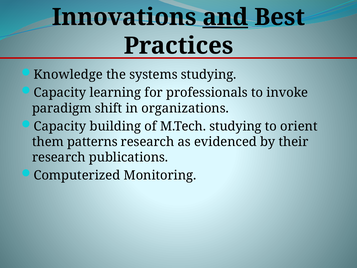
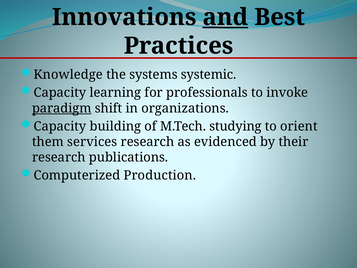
systems studying: studying -> systemic
paradigm underline: none -> present
patterns: patterns -> services
Monitoring: Monitoring -> Production
